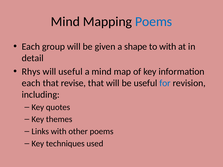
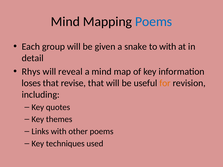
shape: shape -> snake
will useful: useful -> reveal
each at (31, 83): each -> loses
for colour: blue -> orange
